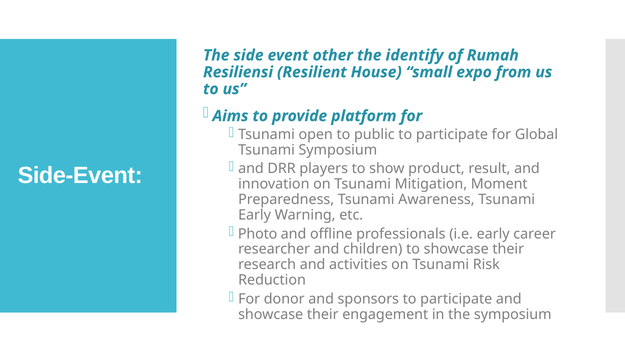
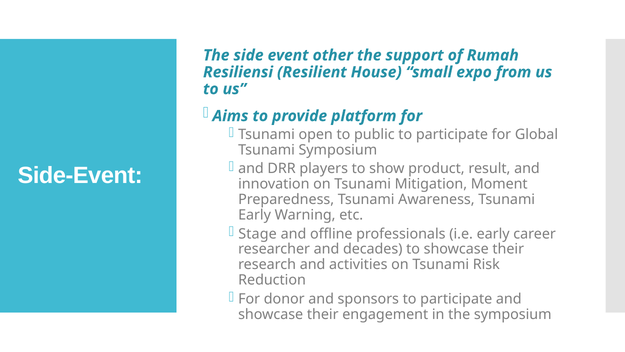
identify: identify -> support
Photo: Photo -> Stage
children: children -> decades
